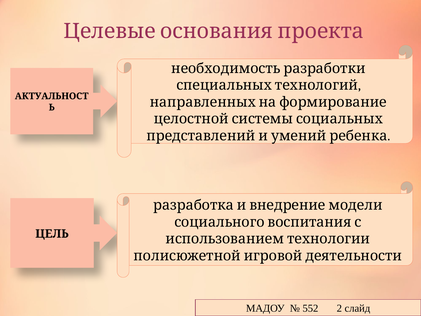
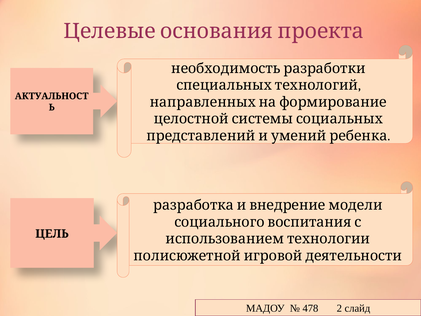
552: 552 -> 478
